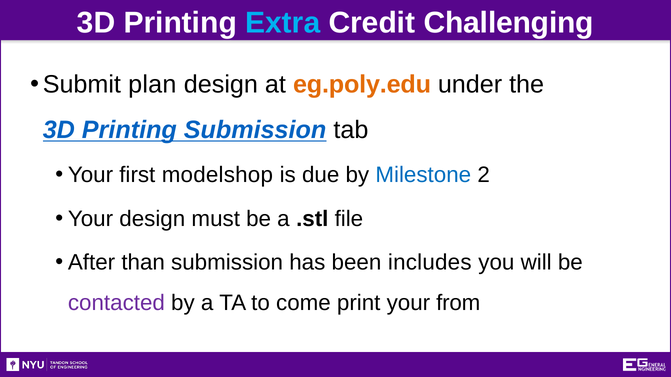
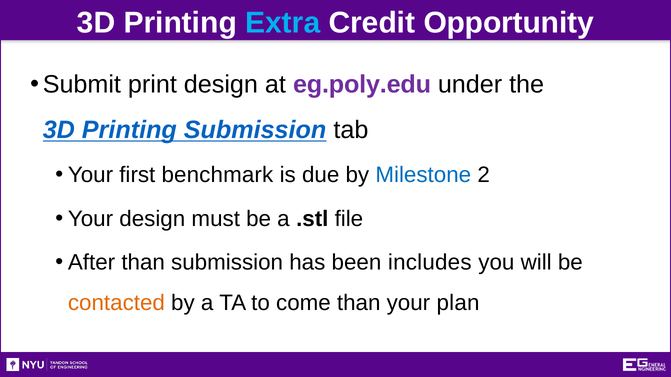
Challenging: Challenging -> Opportunity
plan: plan -> print
eg.poly.edu colour: orange -> purple
modelshop: modelshop -> benchmark
contacted colour: purple -> orange
come print: print -> than
from: from -> plan
